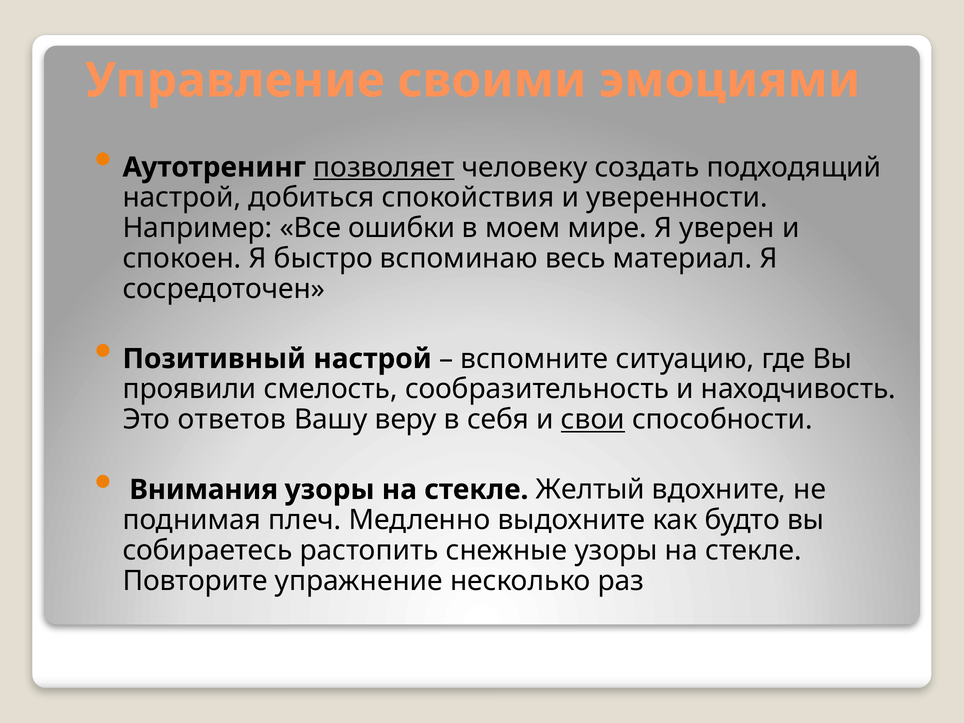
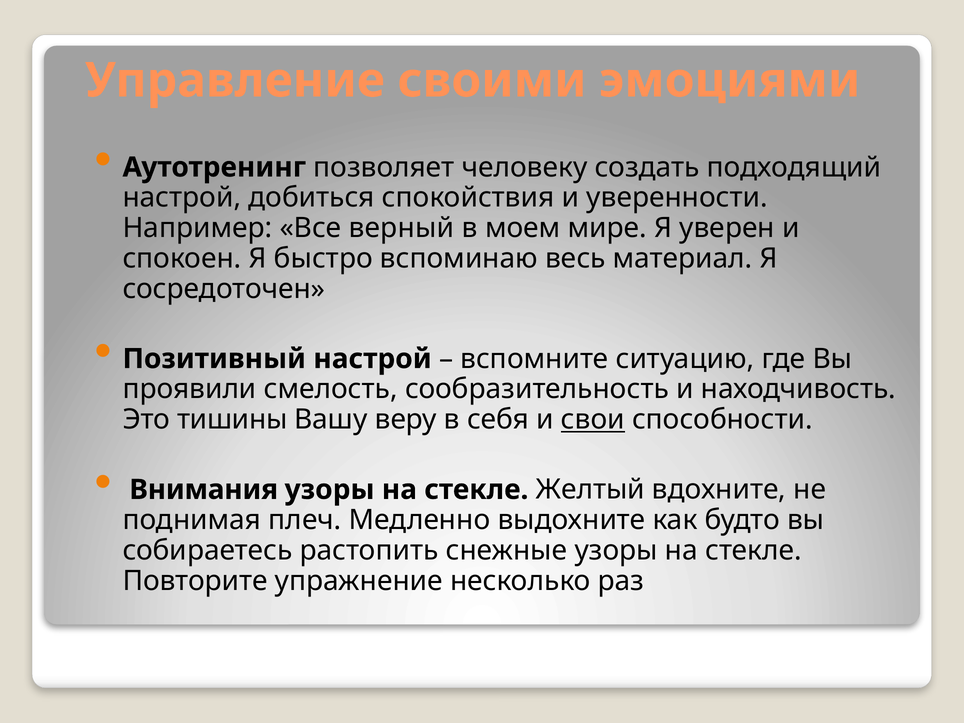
позволяет underline: present -> none
ошибки: ошибки -> верный
ответов: ответов -> тишины
